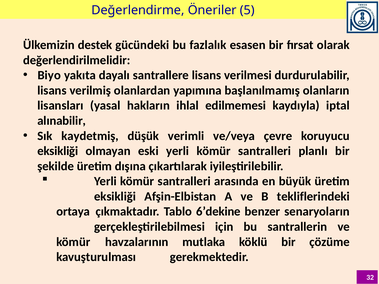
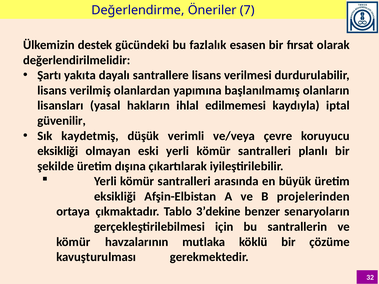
5: 5 -> 7
Biyo: Biyo -> Şartı
alınabilir: alınabilir -> güvenilir
tekliflerindeki: tekliflerindeki -> projelerinden
6’dekine: 6’dekine -> 3’dekine
